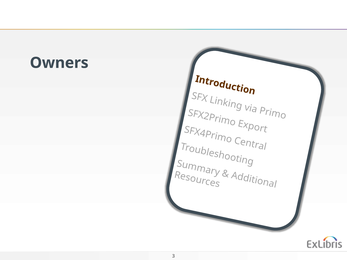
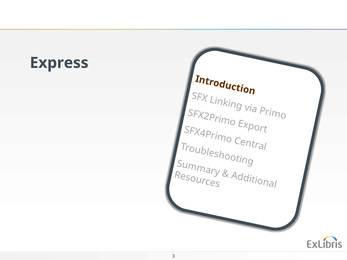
Owners: Owners -> Express
